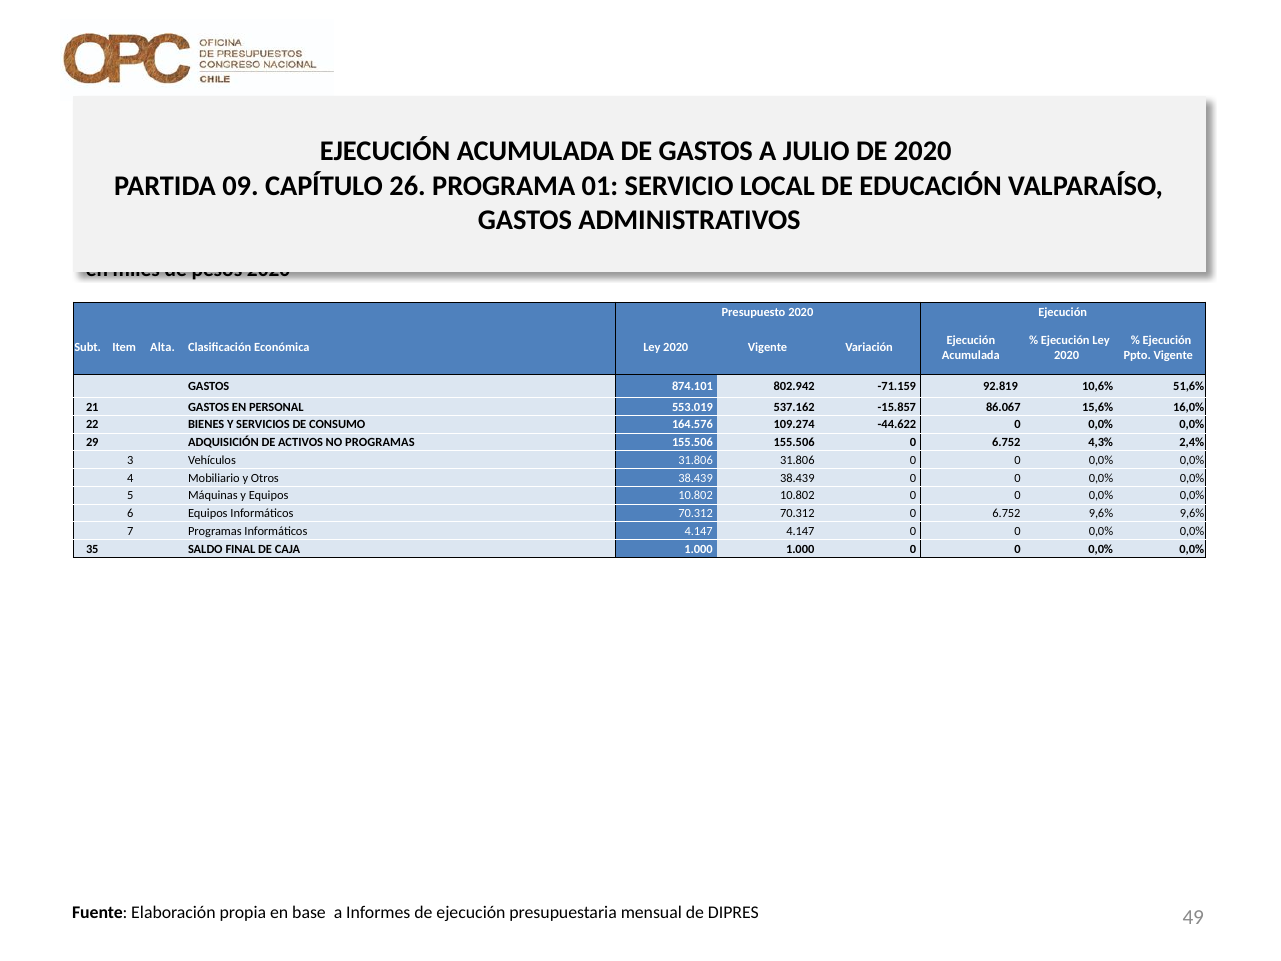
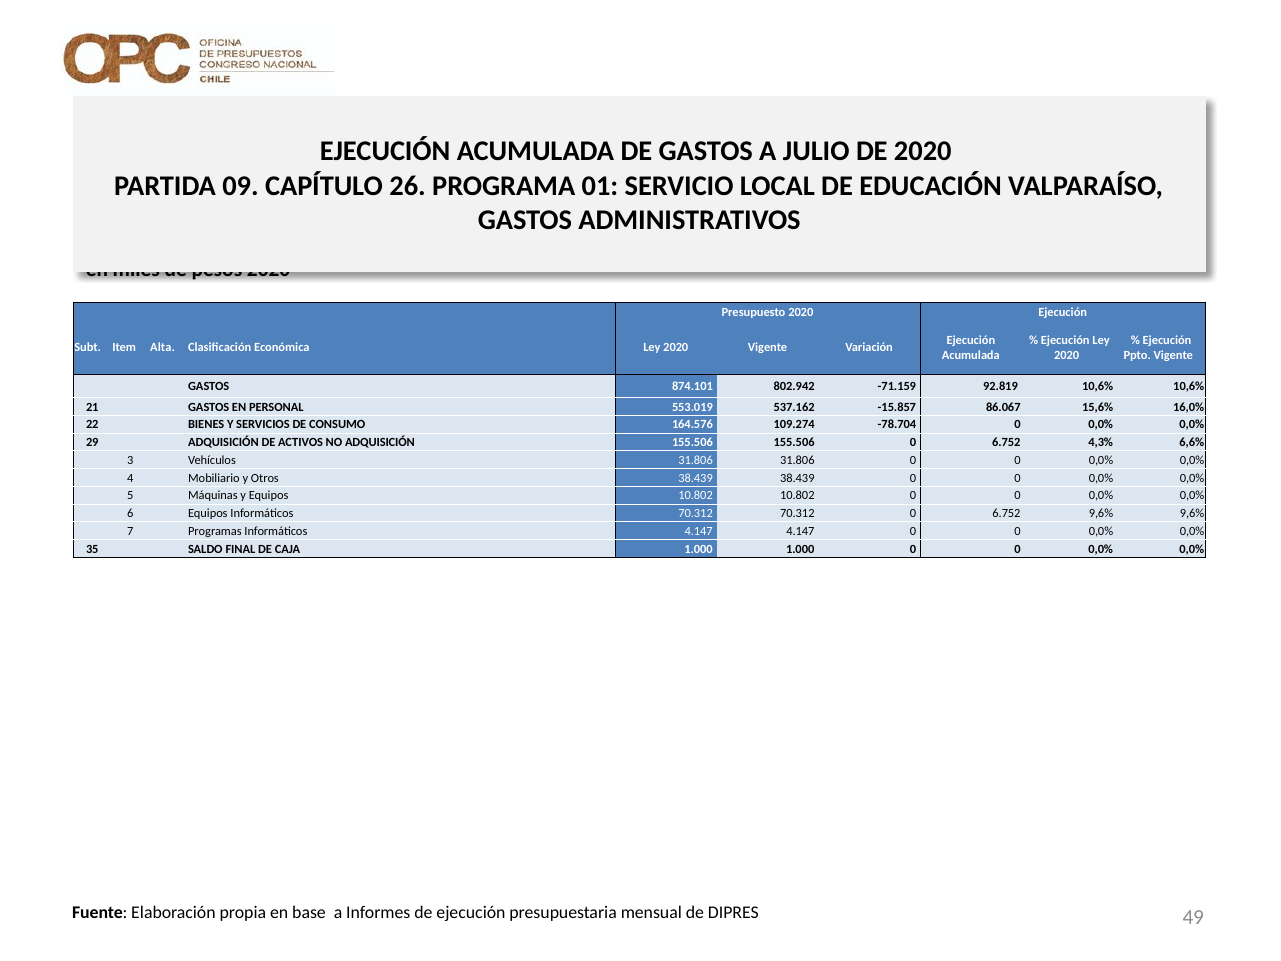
10,6% 51,6%: 51,6% -> 10,6%
-44.622: -44.622 -> -78.704
NO PROGRAMAS: PROGRAMAS -> ADQUISICIÓN
2,4%: 2,4% -> 6,6%
